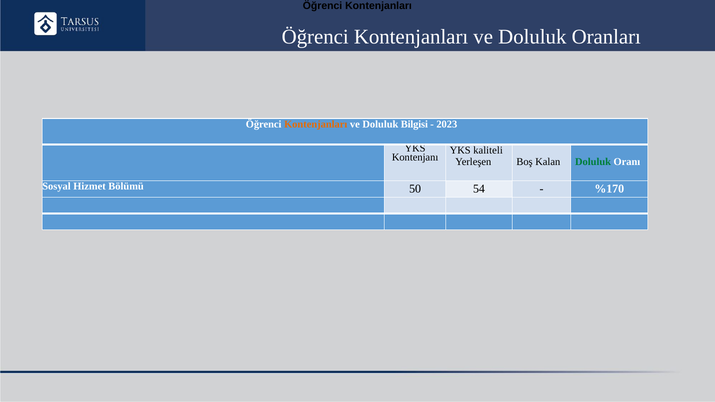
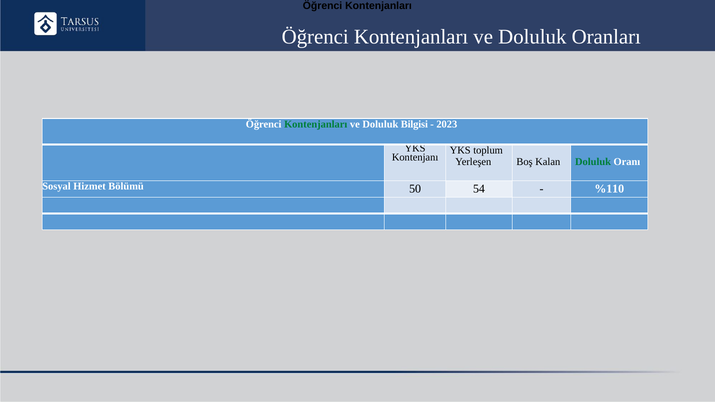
Kontenjanları at (316, 124) colour: orange -> green
kaliteli: kaliteli -> toplum
%170: %170 -> %110
